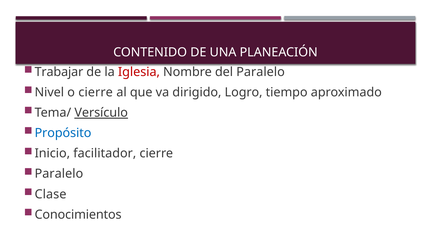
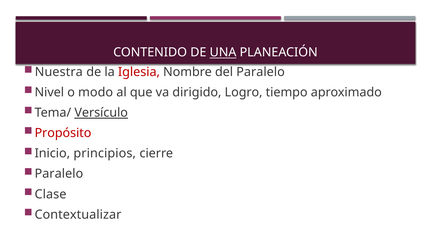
UNA underline: none -> present
Trabajar: Trabajar -> Nuestra
o cierre: cierre -> modo
Propósito colour: blue -> red
facilitador: facilitador -> principios
Conocimientos: Conocimientos -> Contextualizar
